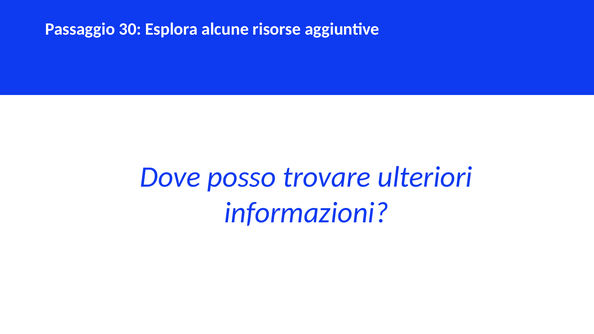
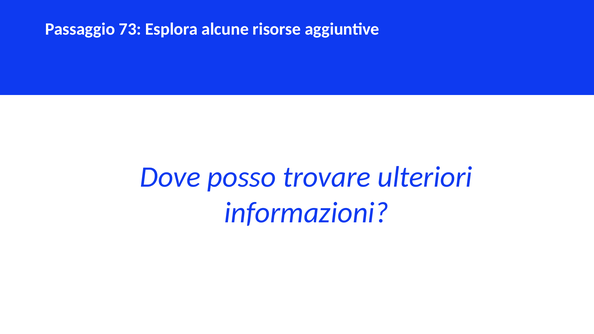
30: 30 -> 73
